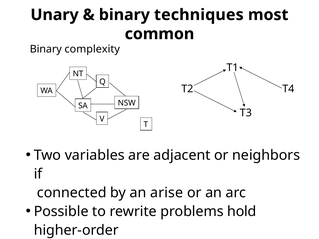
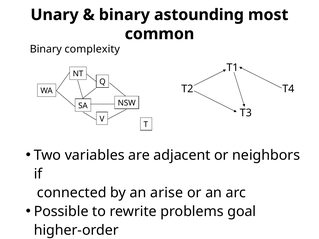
techniques: techniques -> astounding
hold: hold -> goal
